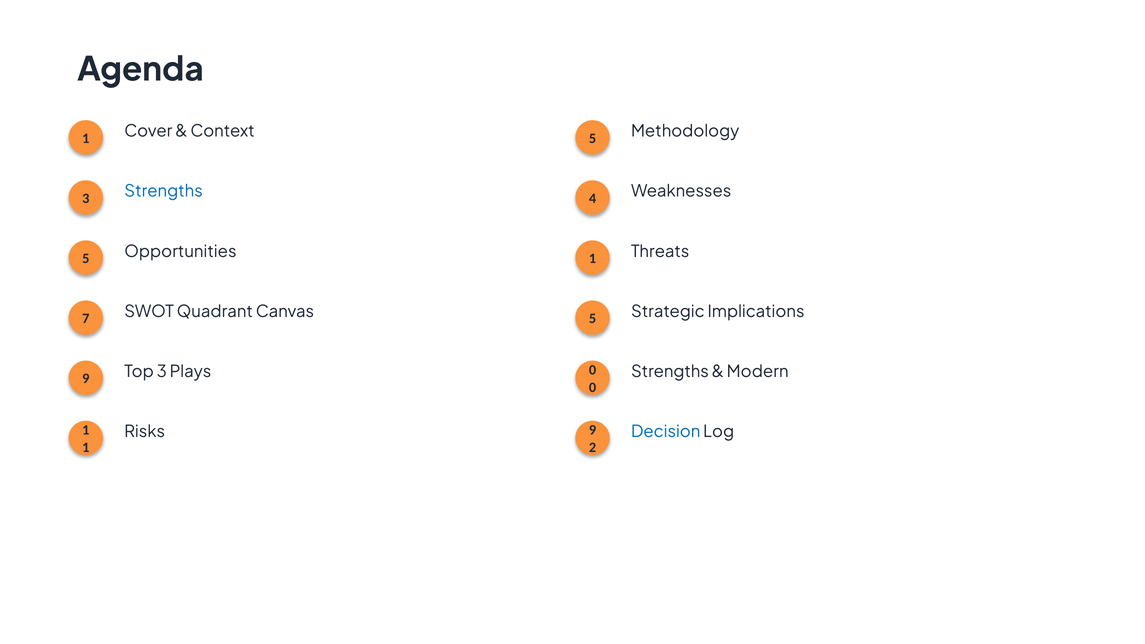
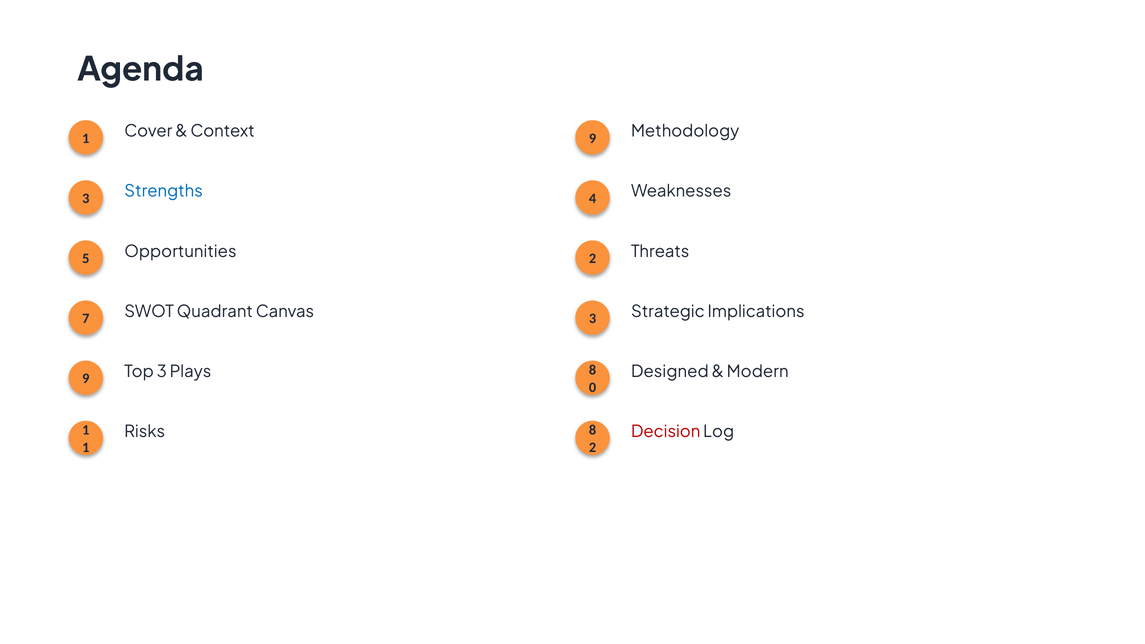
Context 5: 5 -> 9
Opportunities 1: 1 -> 2
Canvas 5: 5 -> 3
Strengths at (670, 372): Strengths -> Designed
Plays 0: 0 -> 8
Risks 9: 9 -> 8
Decision colour: blue -> red
